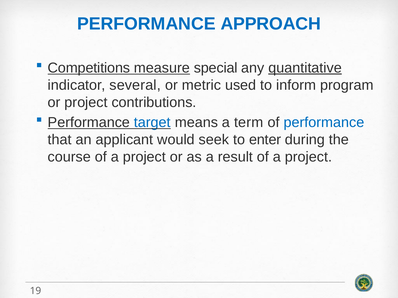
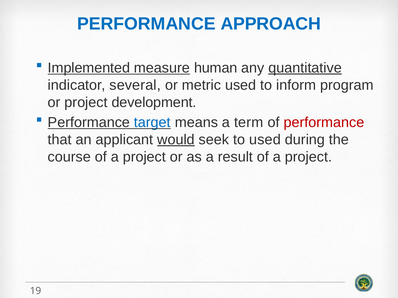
Competitions: Competitions -> Implemented
special: special -> human
contributions: contributions -> development
performance at (324, 123) colour: blue -> red
would underline: none -> present
to enter: enter -> used
